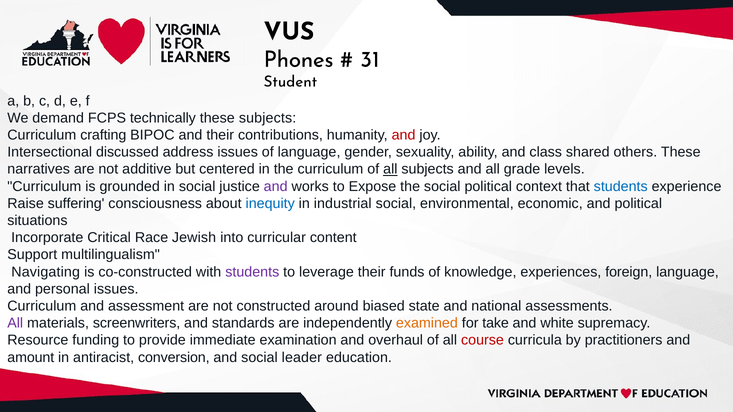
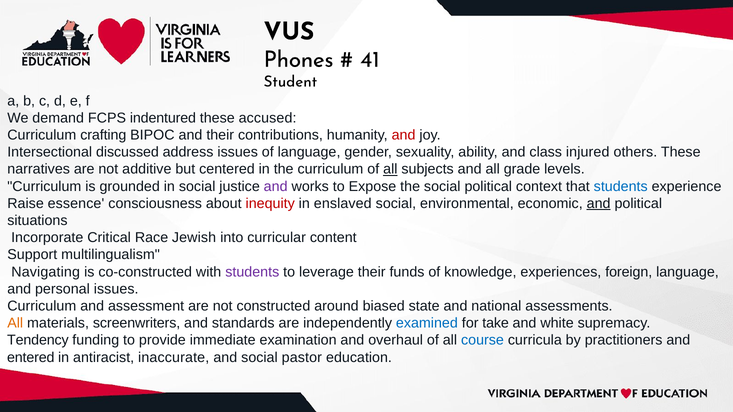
31: 31 -> 41
technically: technically -> indentured
these subjects: subjects -> accused
shared: shared -> injured
suffering: suffering -> essence
inequity colour: blue -> red
industrial: industrial -> enslaved
and at (599, 204) underline: none -> present
All at (15, 323) colour: purple -> orange
examined colour: orange -> blue
Resource: Resource -> Tendency
course colour: red -> blue
amount: amount -> entered
conversion: conversion -> inaccurate
leader: leader -> pastor
